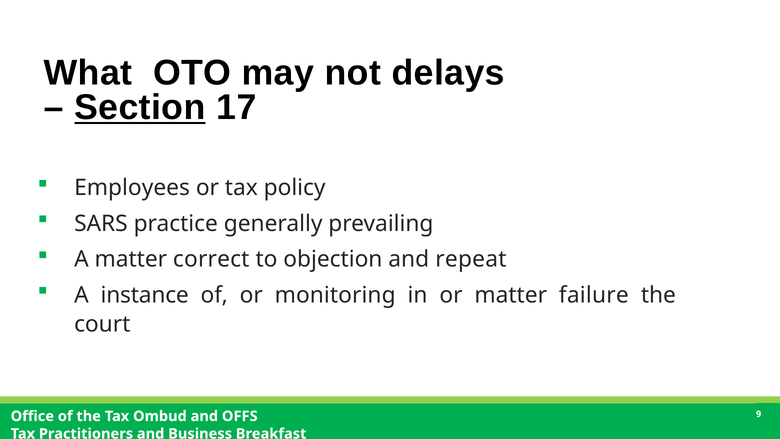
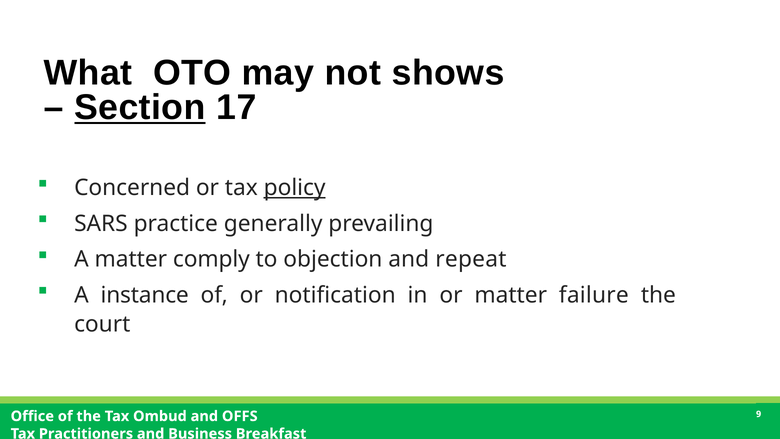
delays: delays -> shows
Employees: Employees -> Concerned
policy underline: none -> present
correct: correct -> comply
monitoring: monitoring -> notification
